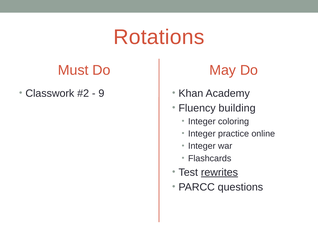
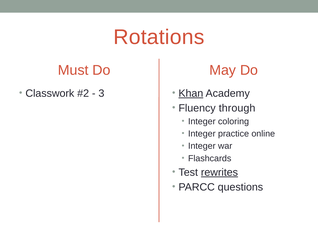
9: 9 -> 3
Khan underline: none -> present
building: building -> through
